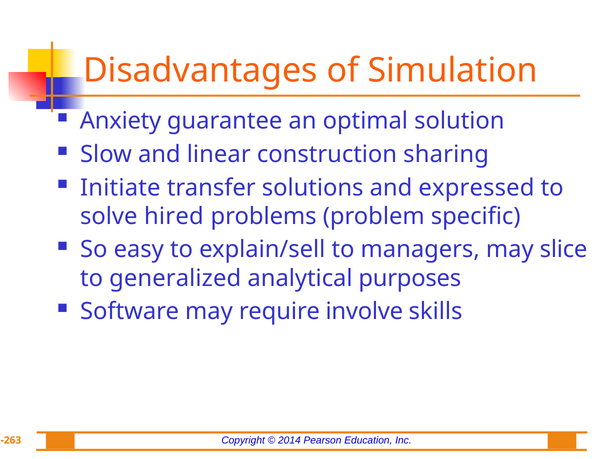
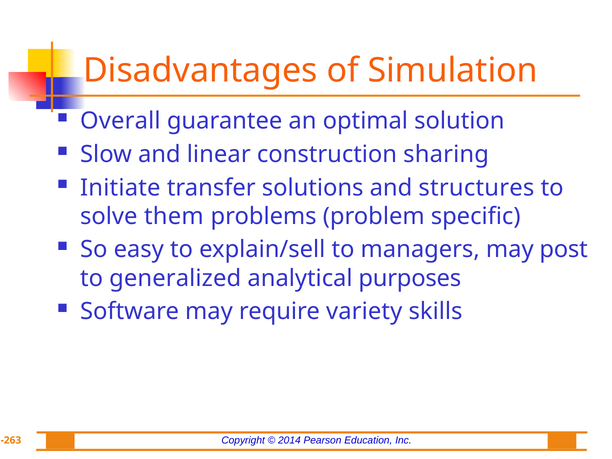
Anxiety: Anxiety -> Overall
expressed: expressed -> structures
hired: hired -> them
slice: slice -> post
involve: involve -> variety
